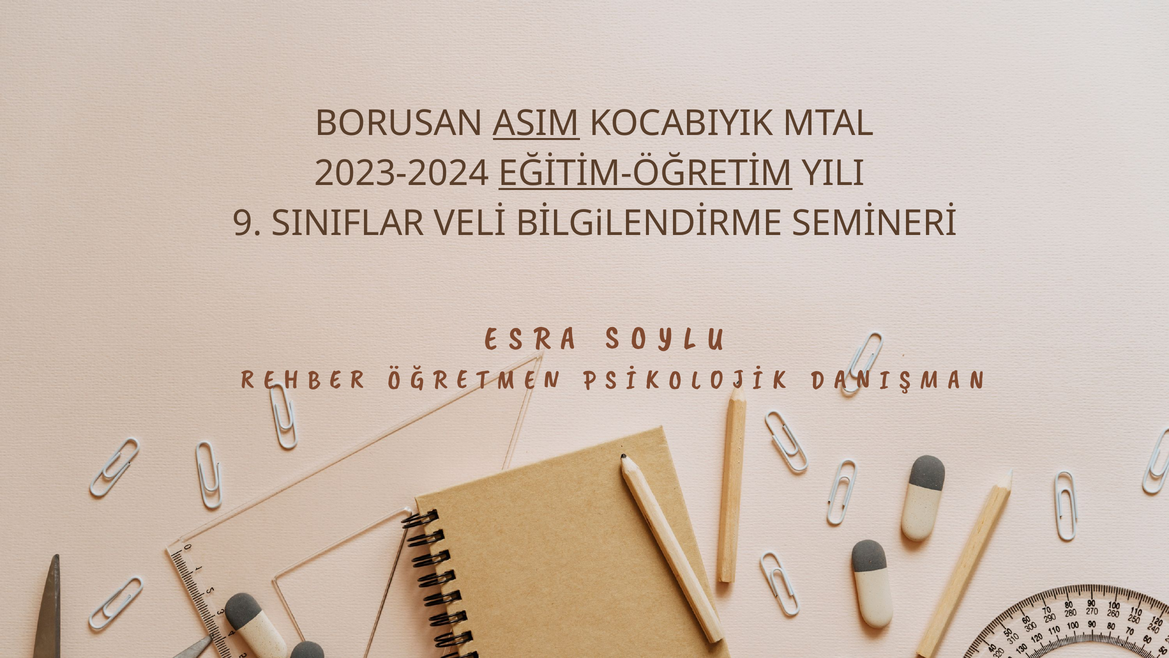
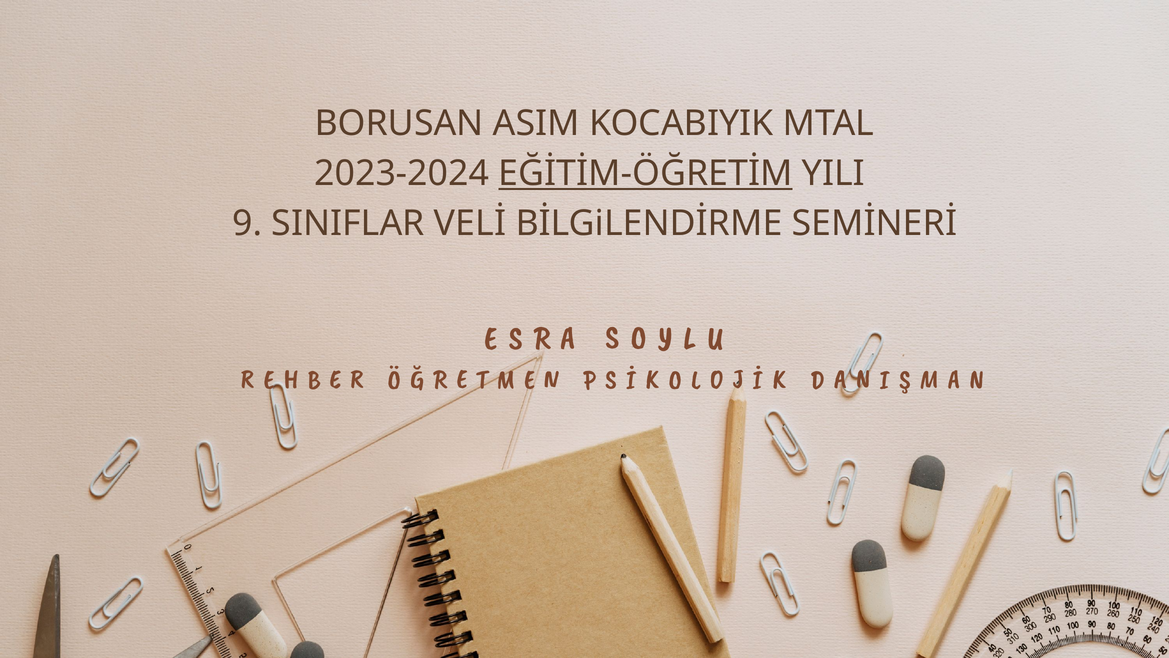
ASIM underline: present -> none
